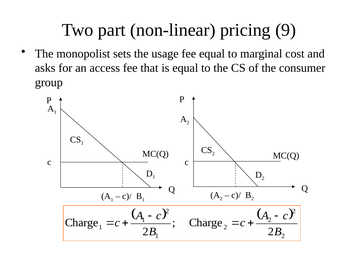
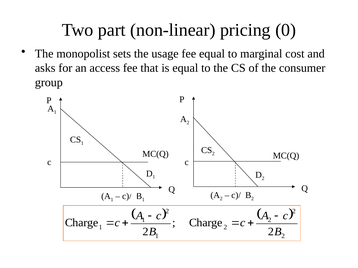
9: 9 -> 0
